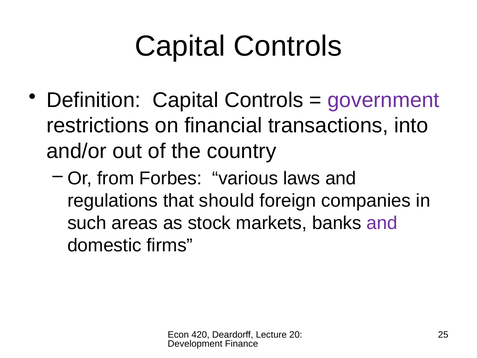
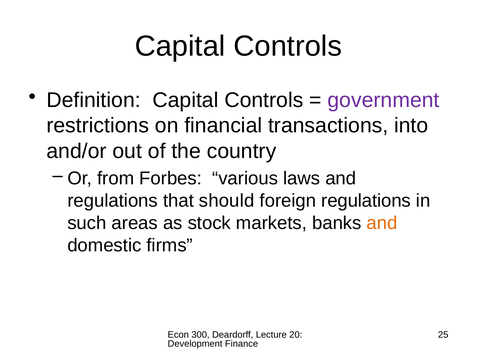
foreign companies: companies -> regulations
and at (382, 223) colour: purple -> orange
420: 420 -> 300
